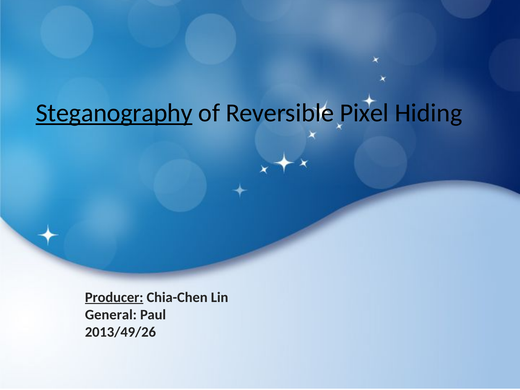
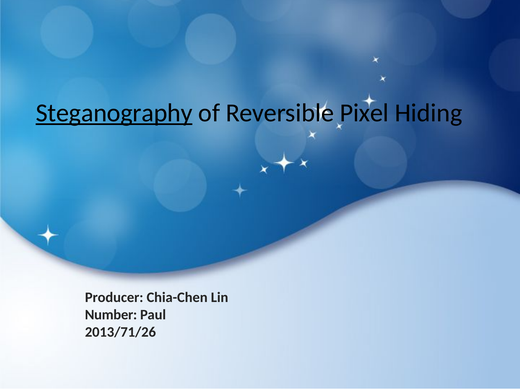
Producer underline: present -> none
General: General -> Number
2013/49/26: 2013/49/26 -> 2013/71/26
